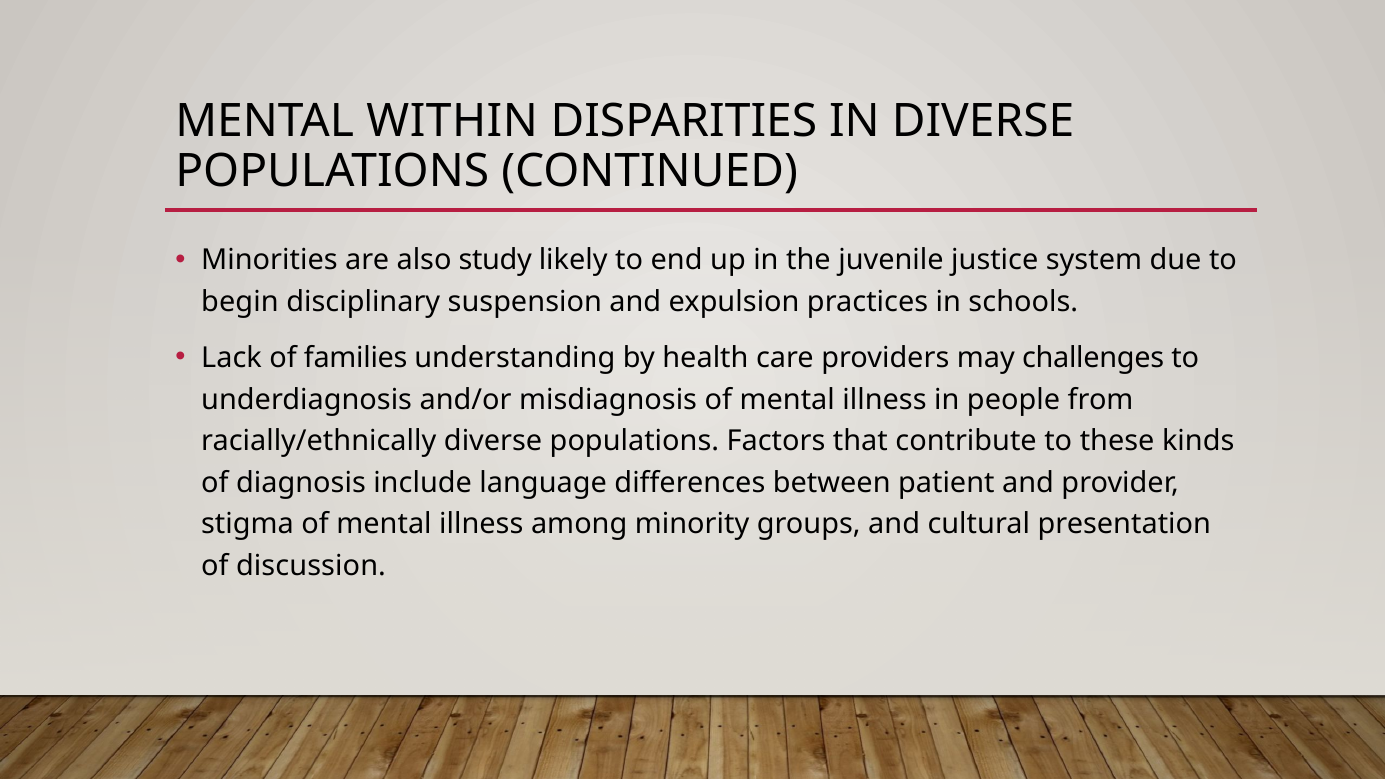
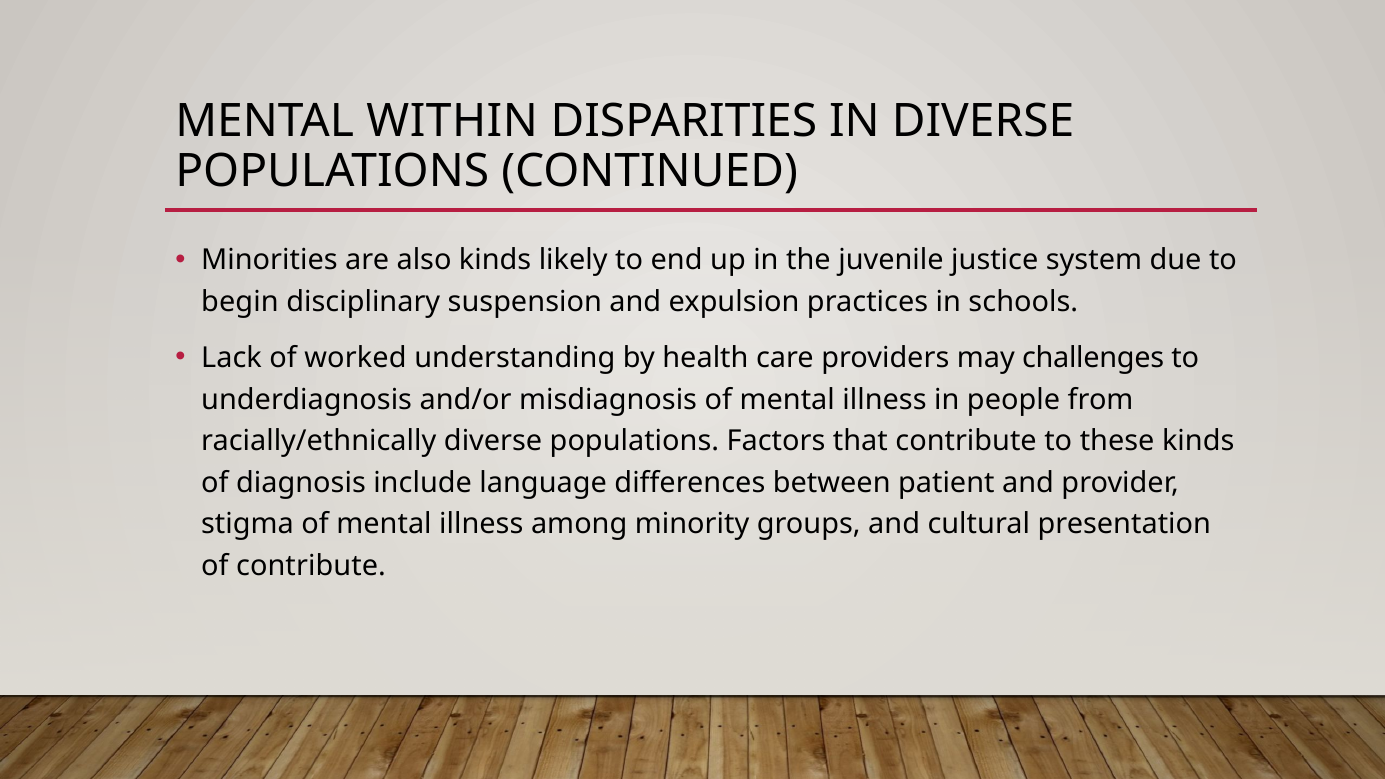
also study: study -> kinds
families: families -> worked
of discussion: discussion -> contribute
